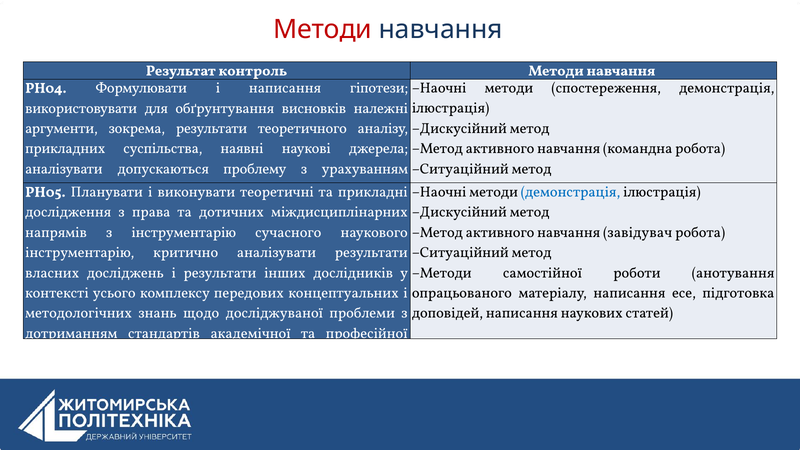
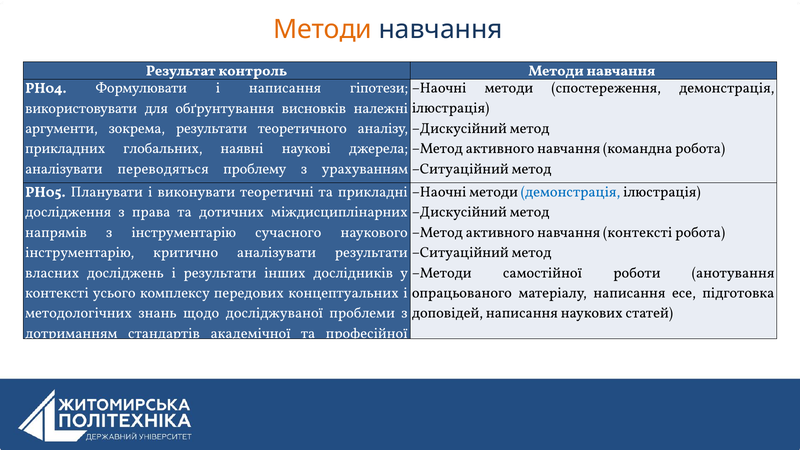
Методи at (323, 30) colour: red -> orange
суспільства: суспільства -> глобальних
допускаються: допускаються -> переводяться
навчання завідувач: завідувач -> контексті
